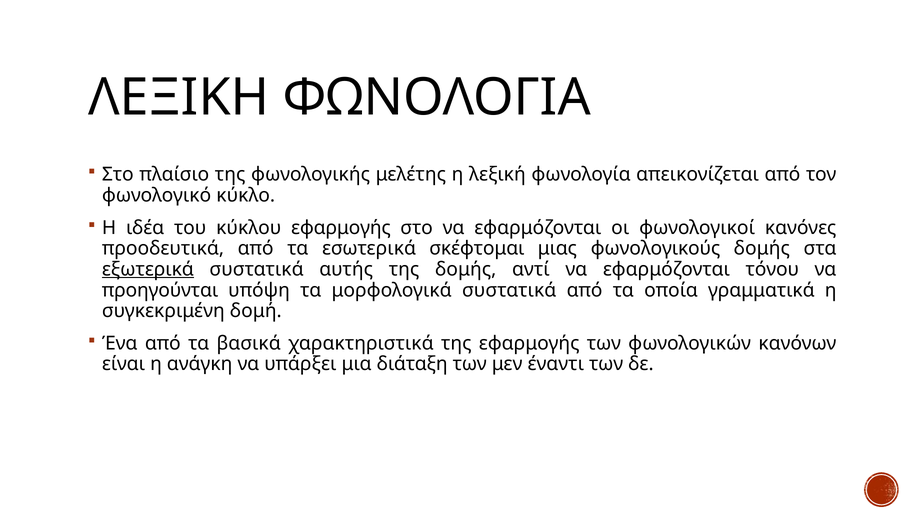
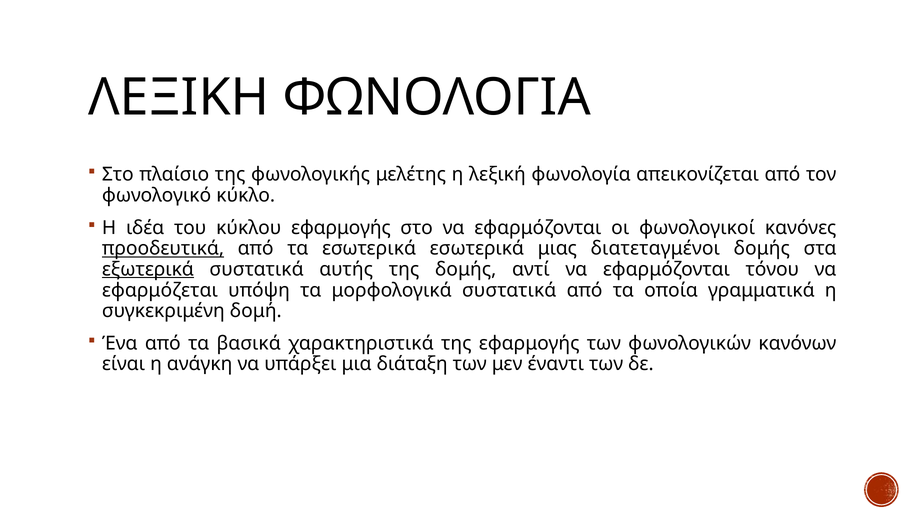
προοδευτικά underline: none -> present
εσωτερικά σκέφτομαι: σκέφτομαι -> εσωτερικά
φωνολογικούς: φωνολογικούς -> διατεταγμένοι
προηγούνται: προηγούνται -> εφαρμόζεται
